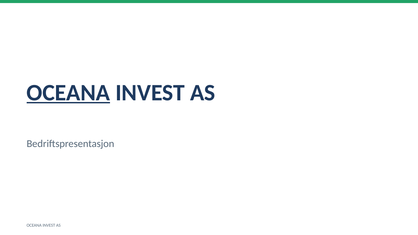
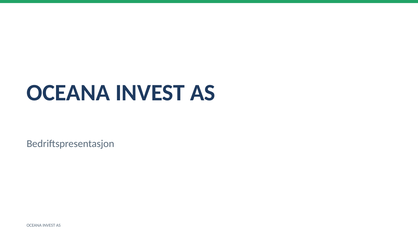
OCEANA at (68, 93) underline: present -> none
